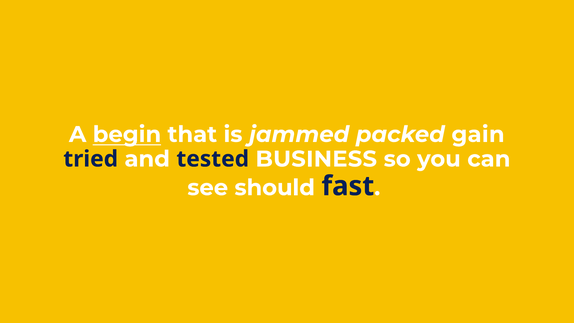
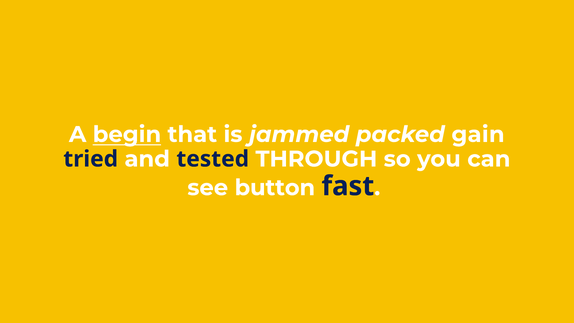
BUSINESS: BUSINESS -> THROUGH
should: should -> button
